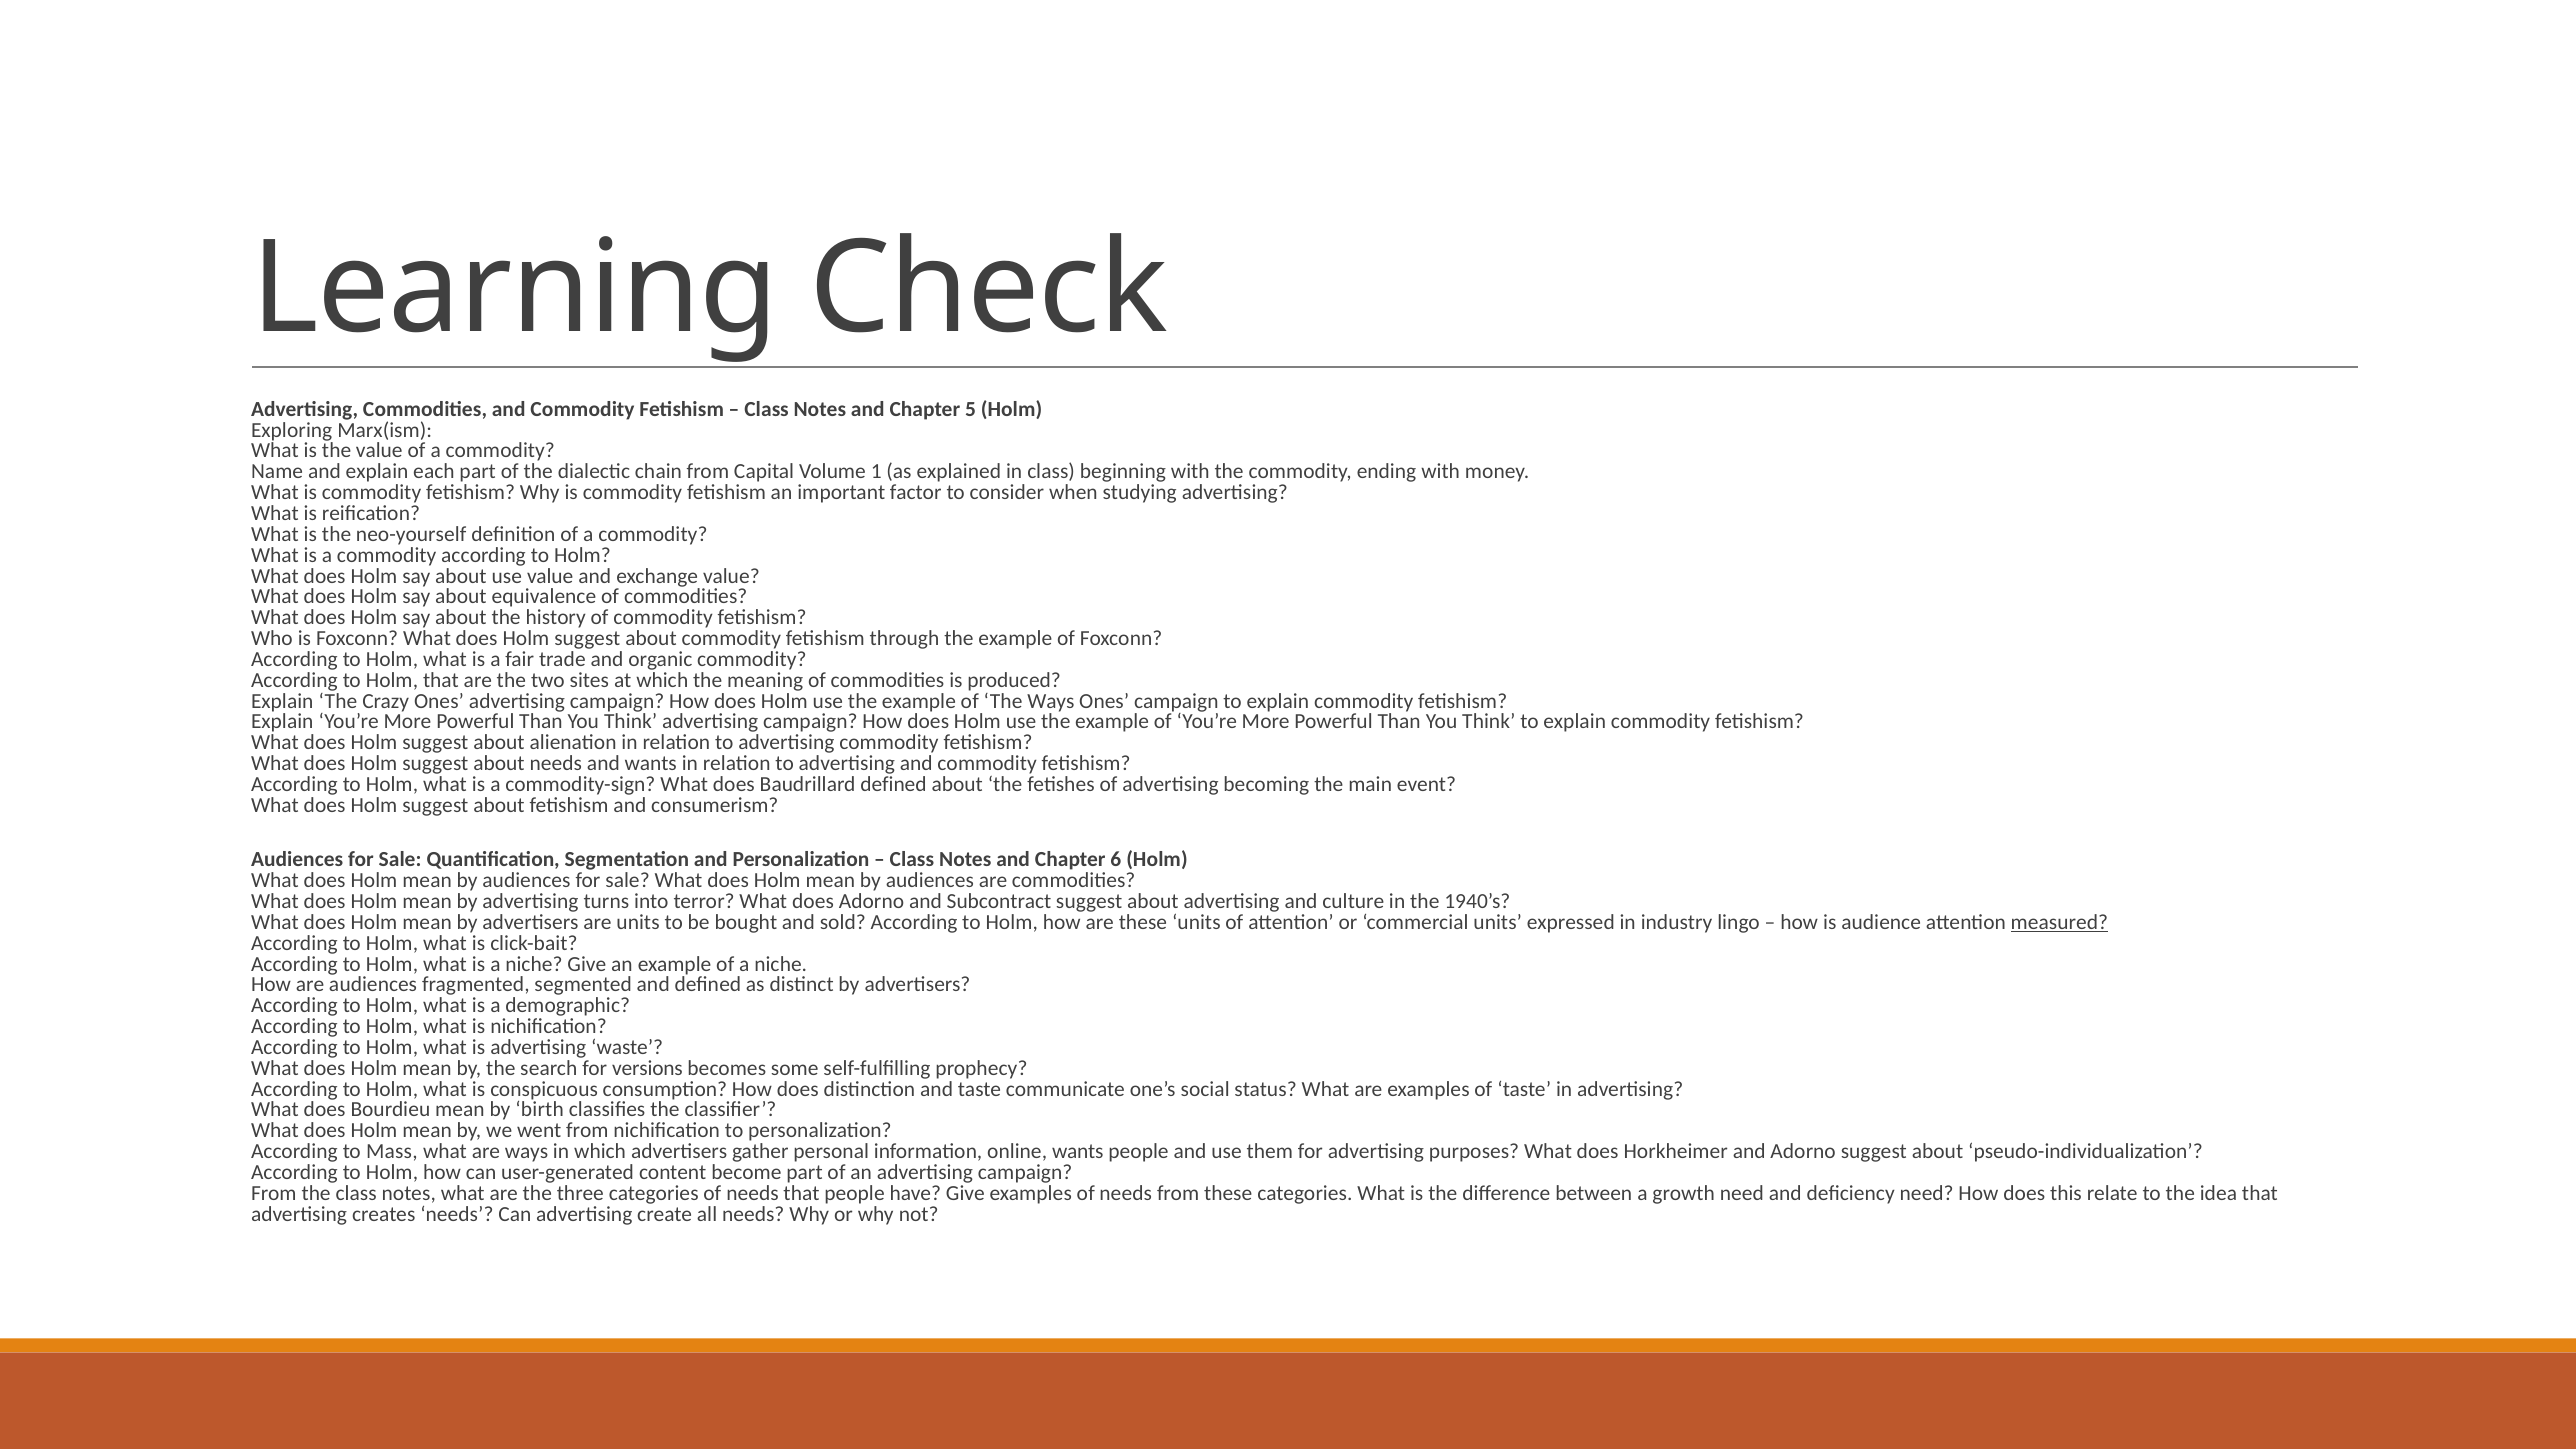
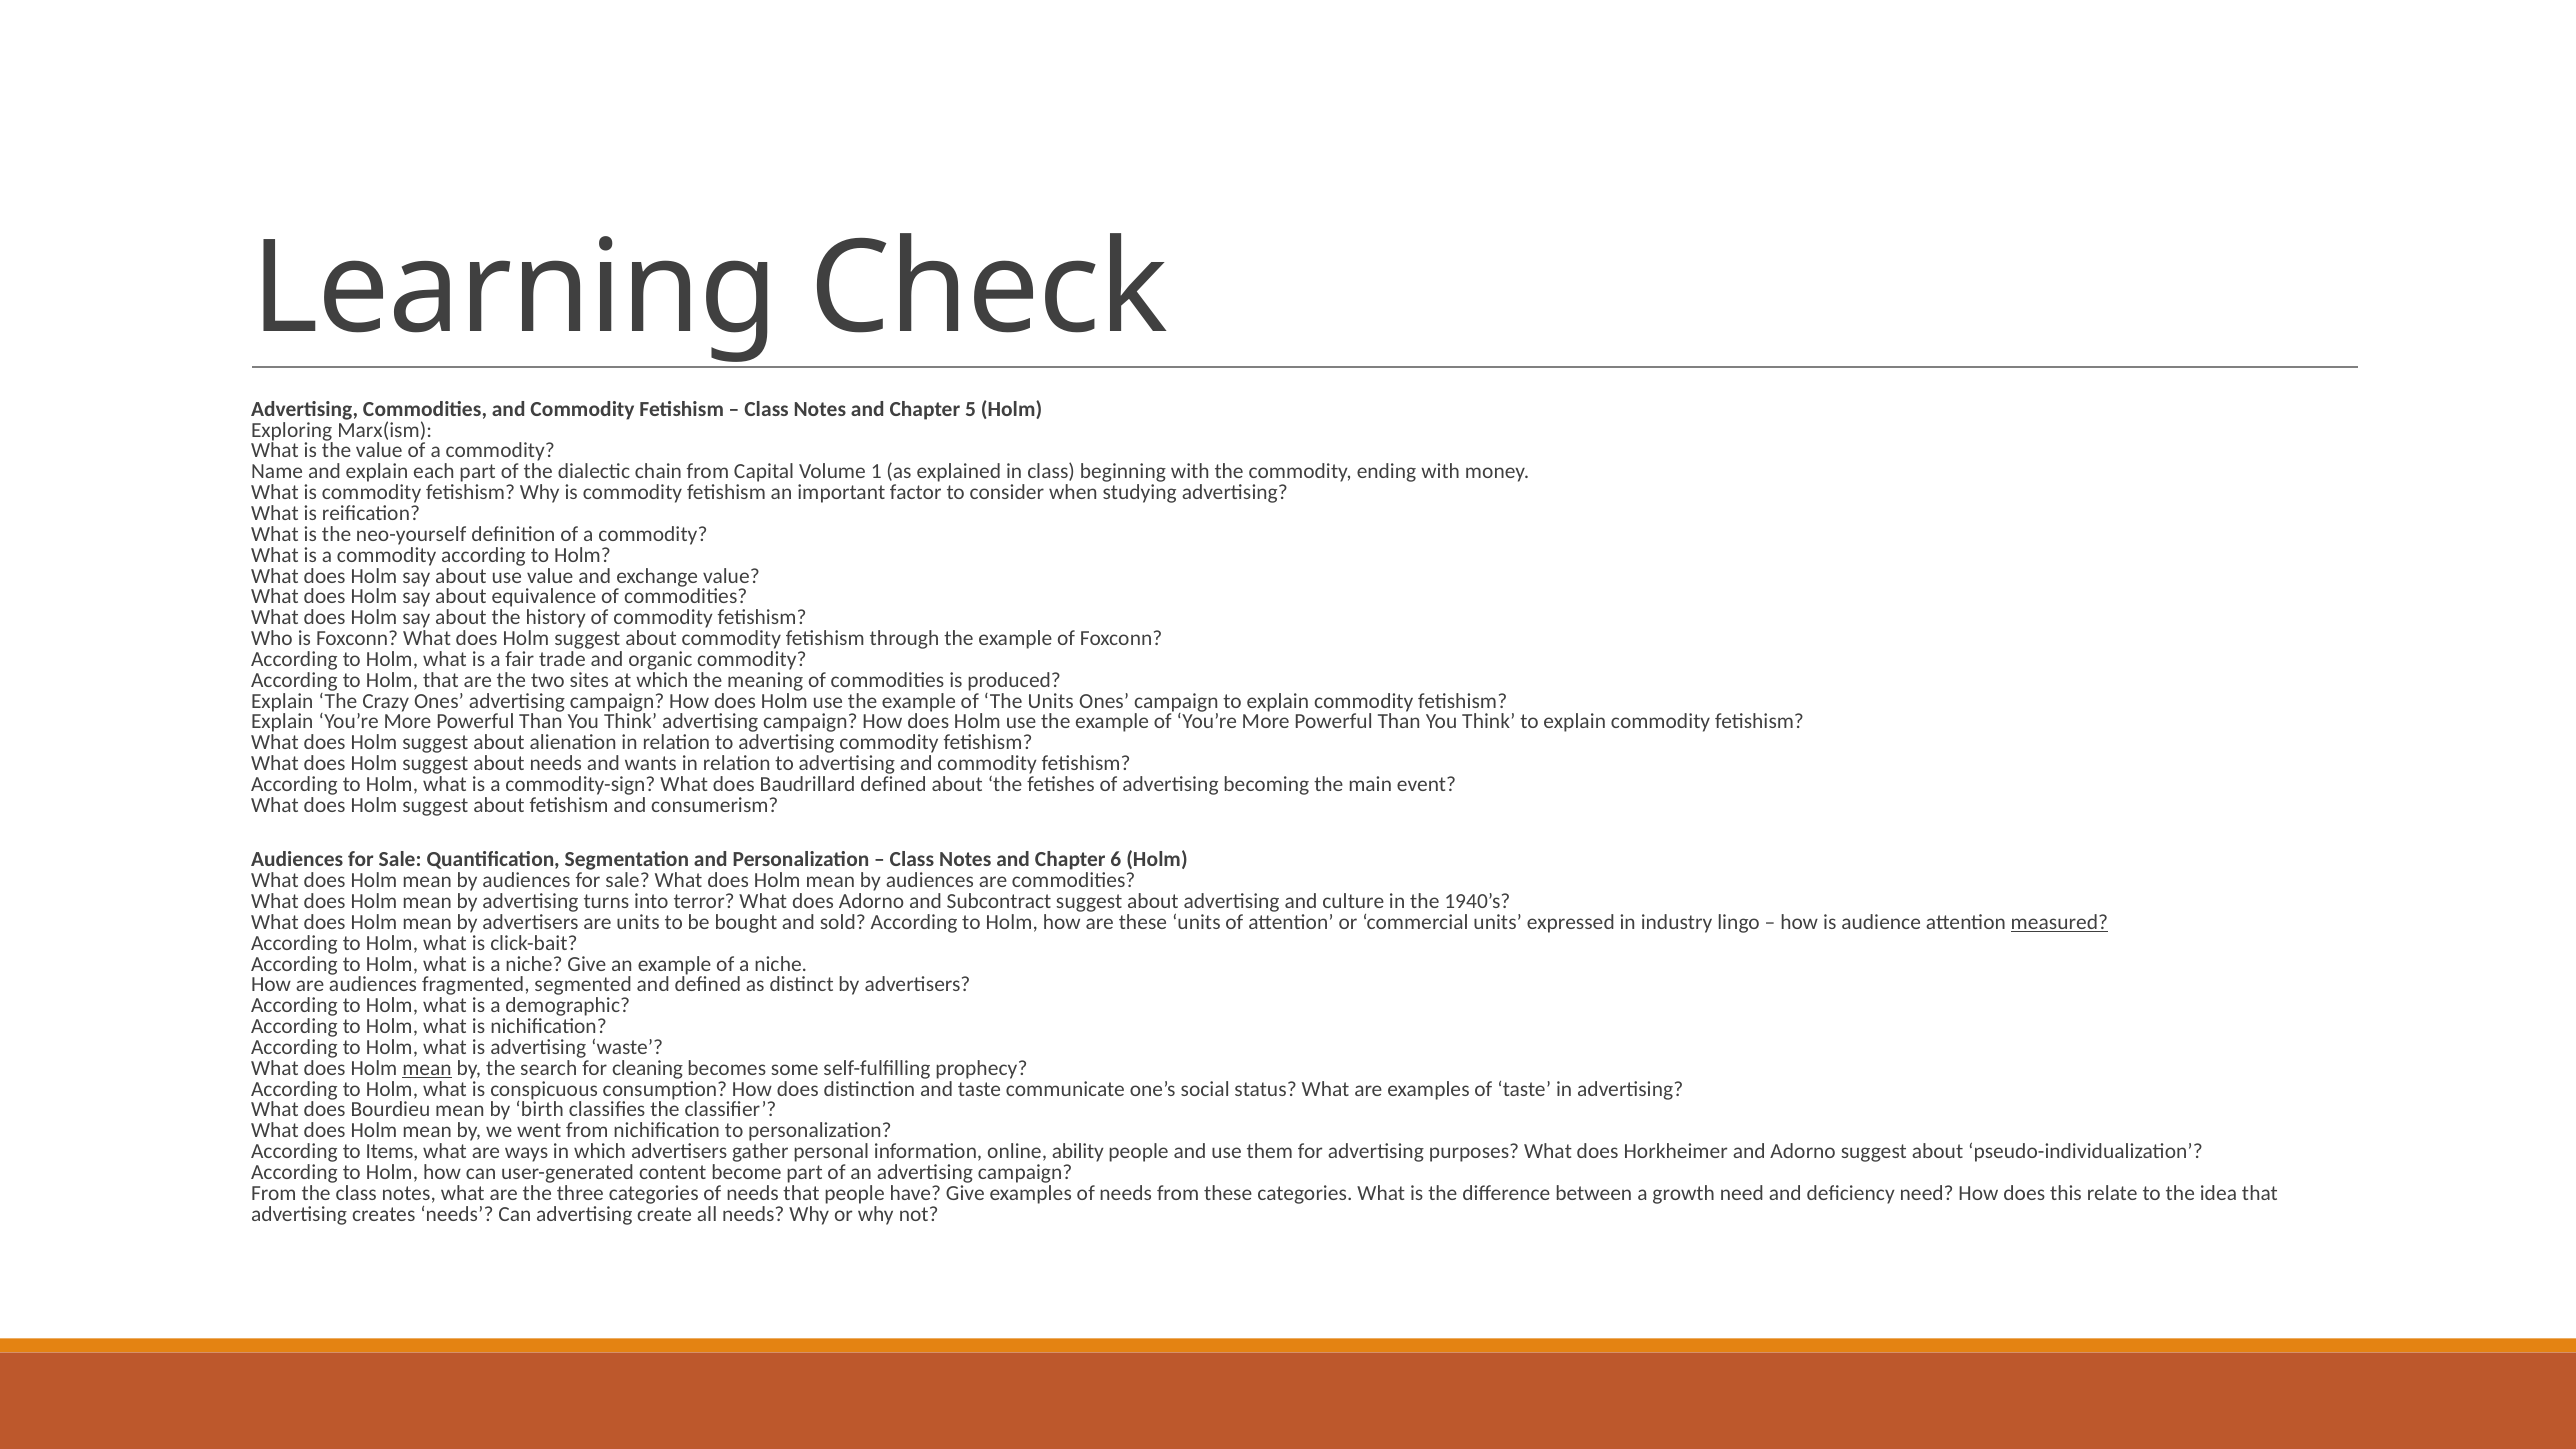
The Ways: Ways -> Units
mean at (427, 1068) underline: none -> present
versions: versions -> cleaning
Mass: Mass -> Items
online wants: wants -> ability
